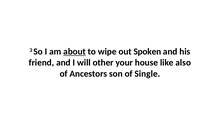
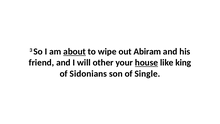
Spoken: Spoken -> Abiram
house underline: none -> present
also: also -> king
Ancestors: Ancestors -> Sidonians
